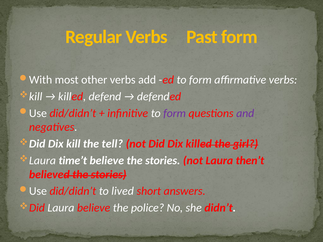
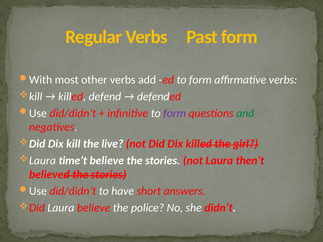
and colour: purple -> green
tell: tell -> live
lived: lived -> have
